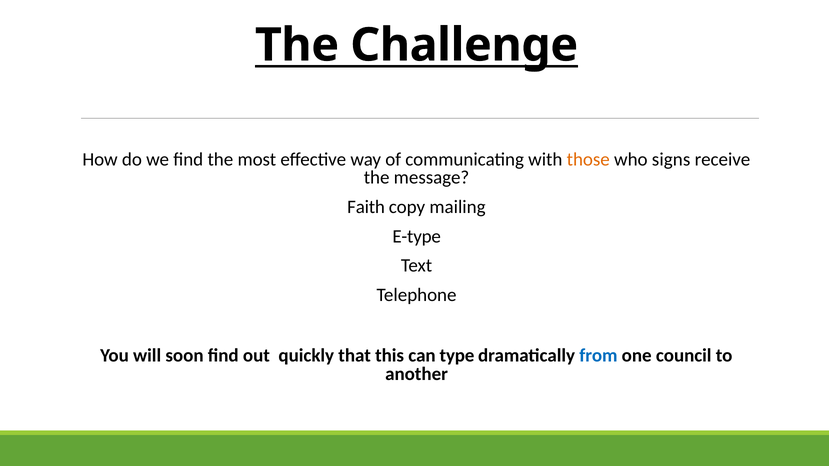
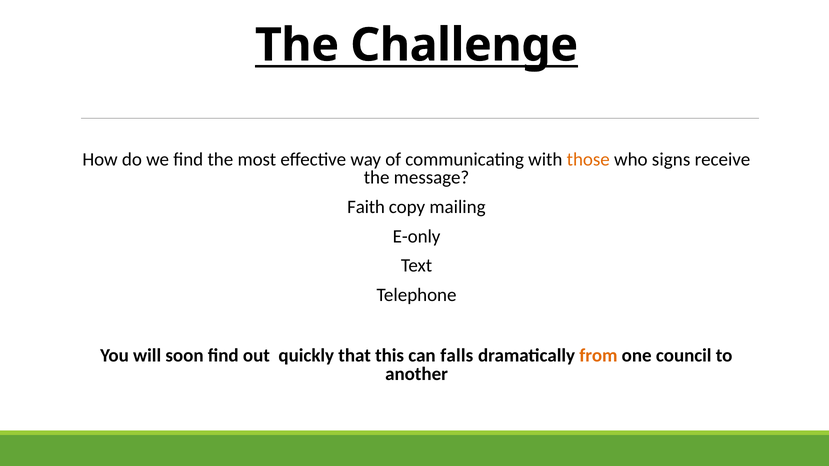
E-type: E-type -> E-only
type: type -> falls
from colour: blue -> orange
